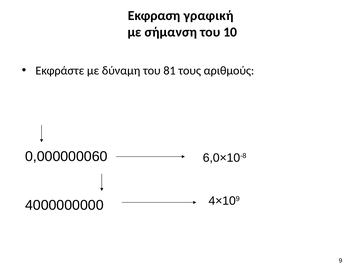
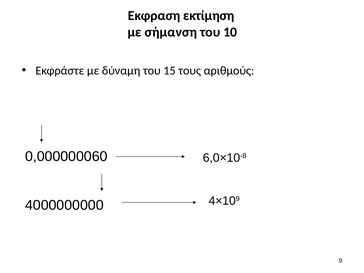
γραφική: γραφική -> εκτίμηση
81: 81 -> 15
